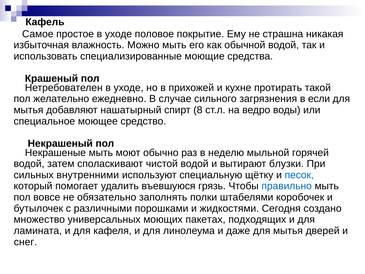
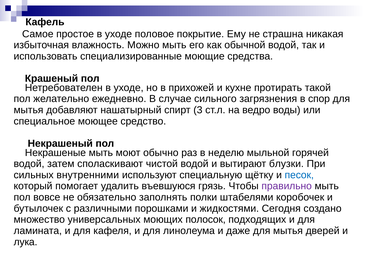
если: если -> спор
8: 8 -> 3
правильно colour: blue -> purple
пакетах: пакетах -> полосок
снег: снег -> лука
